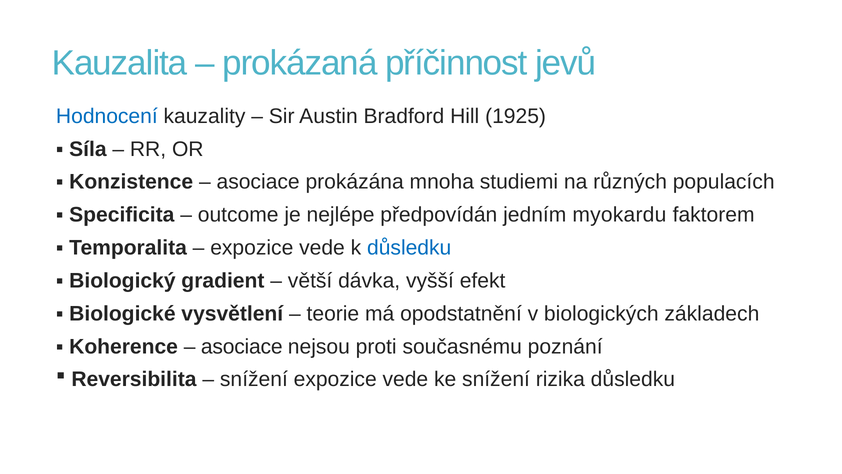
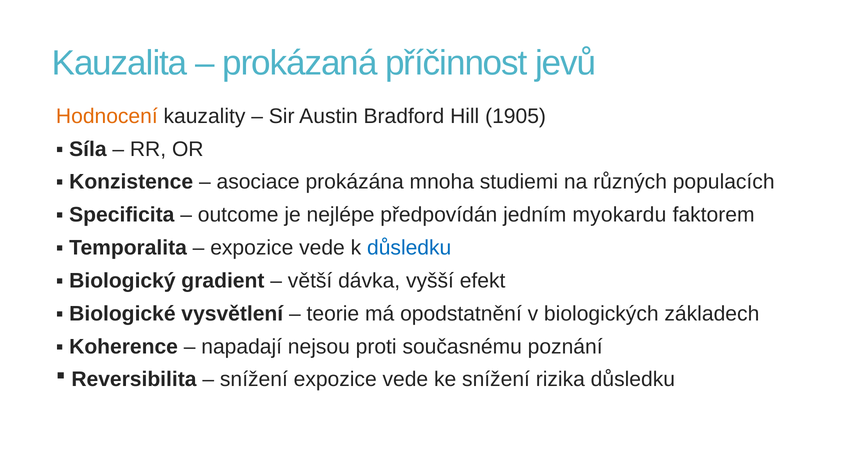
Hodnocení colour: blue -> orange
1925: 1925 -> 1905
asociace at (242, 346): asociace -> napadají
